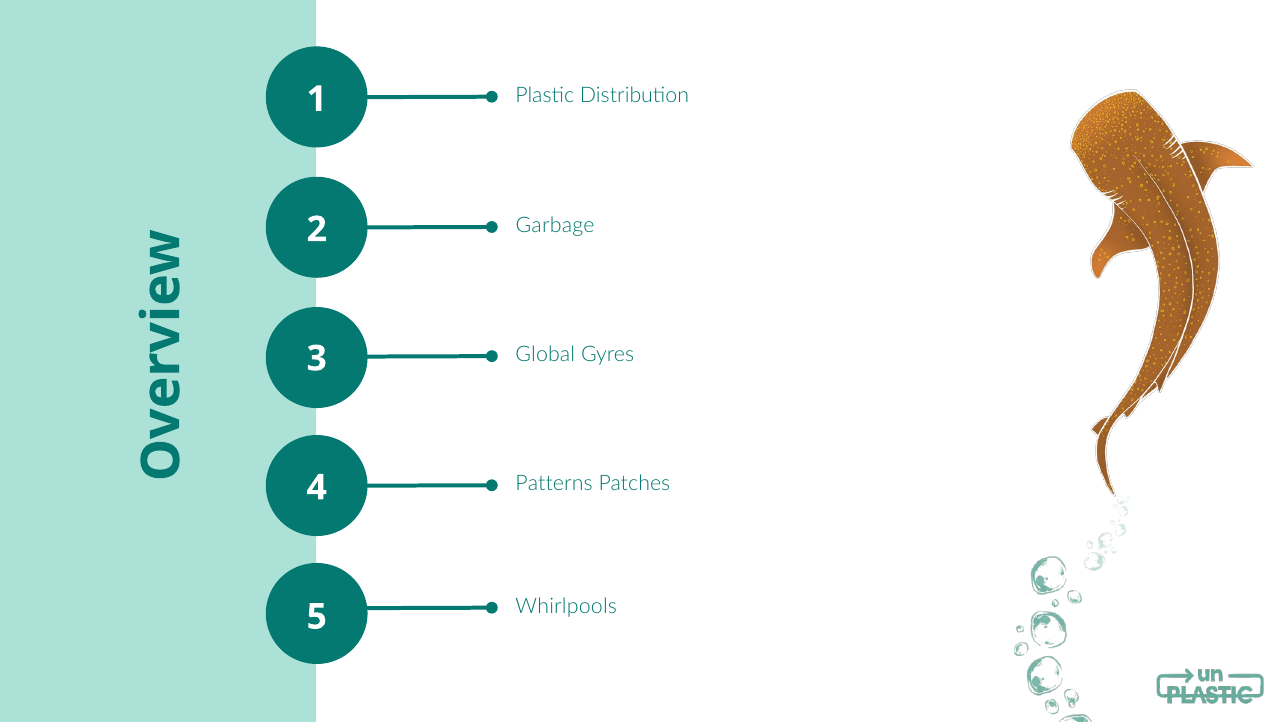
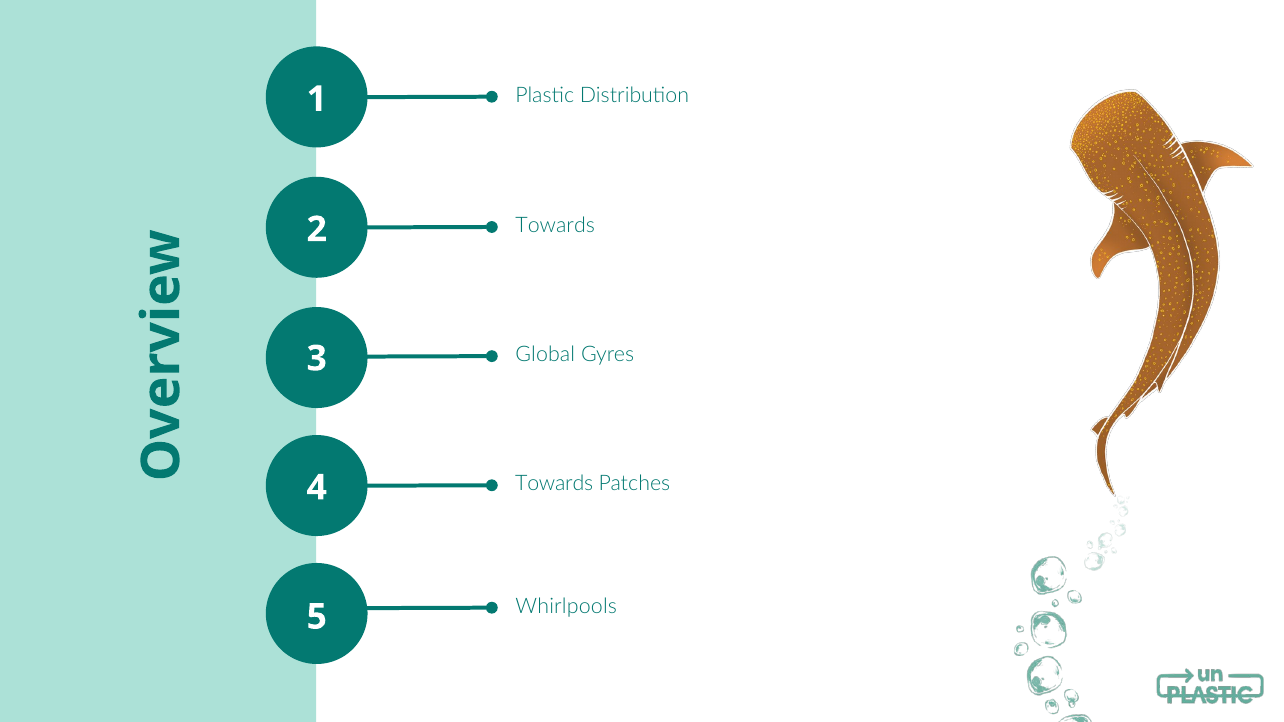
Garbage at (555, 226): Garbage -> Towards
Patterns at (554, 484): Patterns -> Towards
